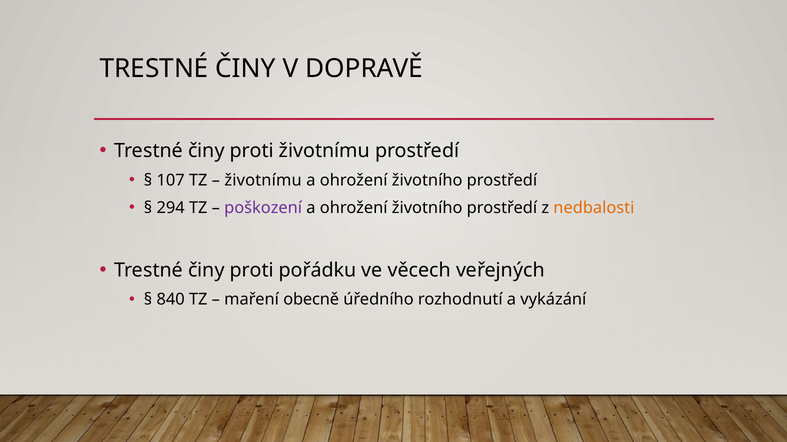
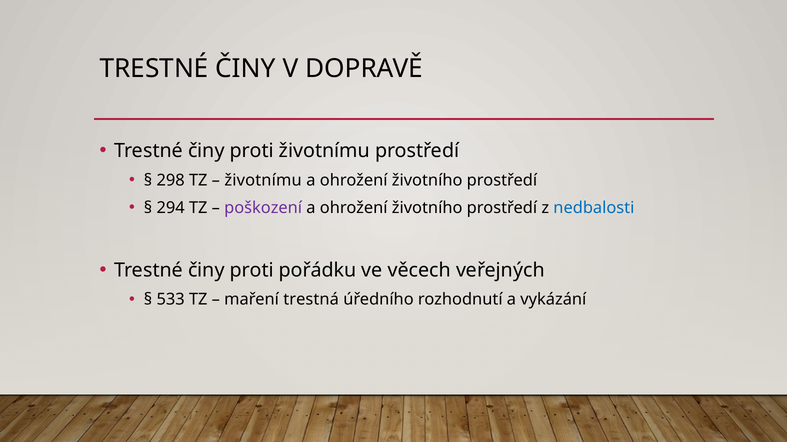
107: 107 -> 298
nedbalosti colour: orange -> blue
840: 840 -> 533
obecně: obecně -> trestná
